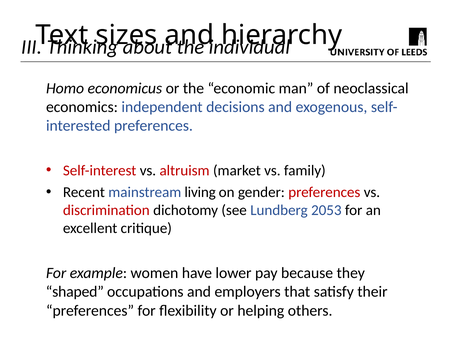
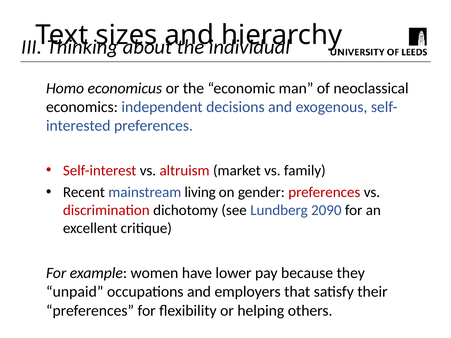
2053: 2053 -> 2090
shaped: shaped -> unpaid
